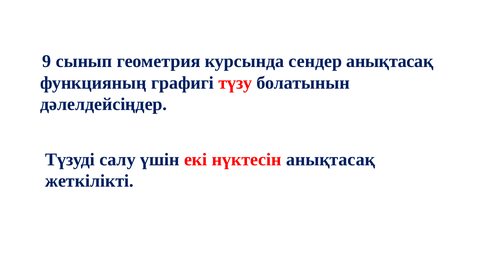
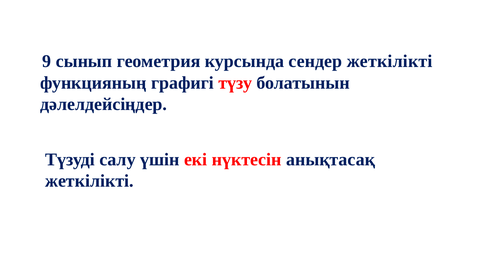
сендер анықтасақ: анықтасақ -> жеткілікті
